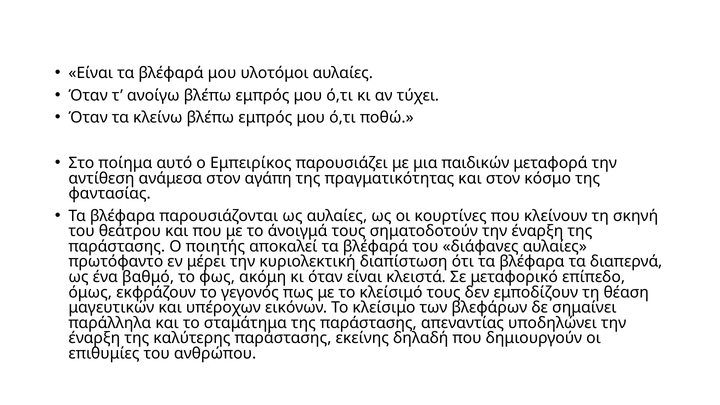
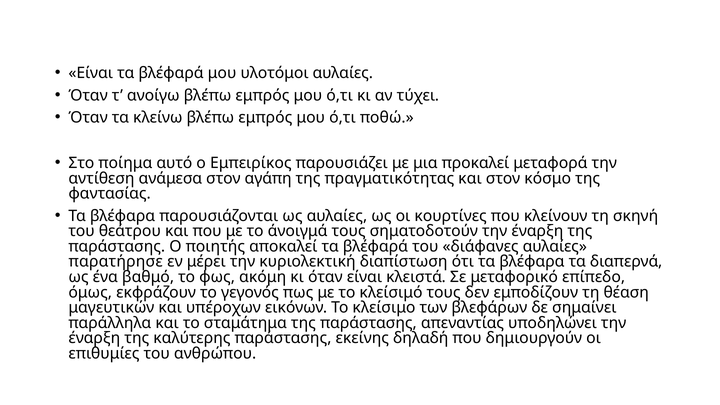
παιδικών: παιδικών -> προκαλεί
πρωτόφαντο: πρωτόφαντο -> παρατήρησε
